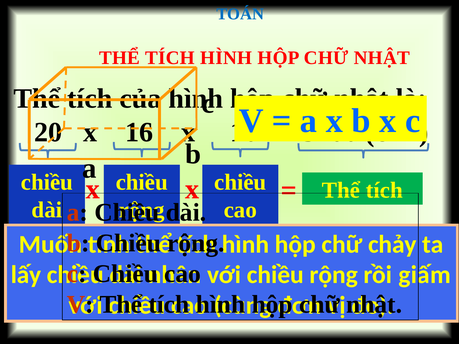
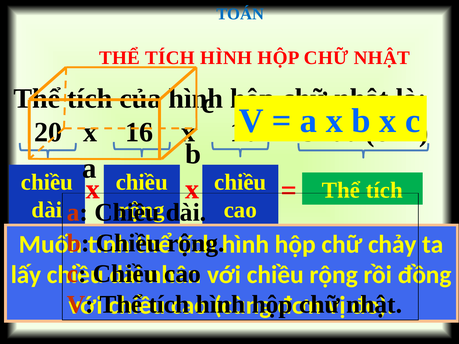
giấm: giấm -> đồng
